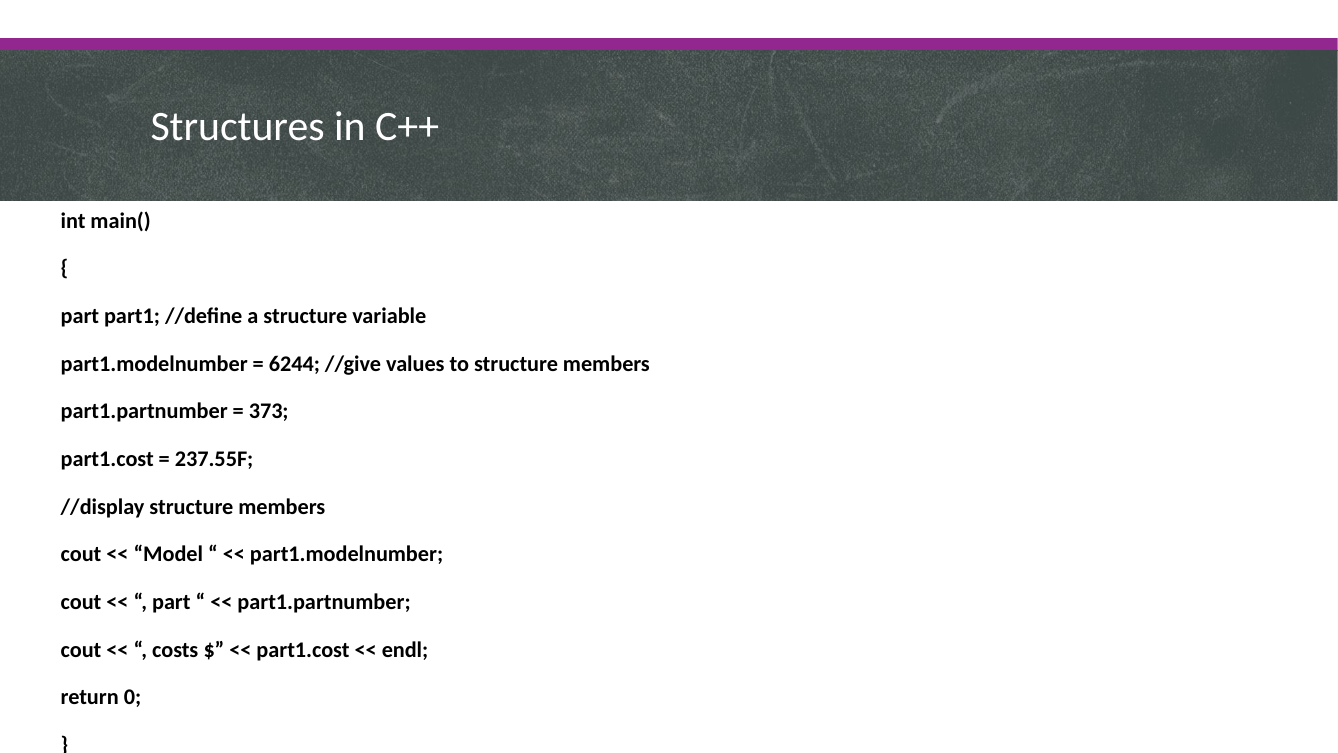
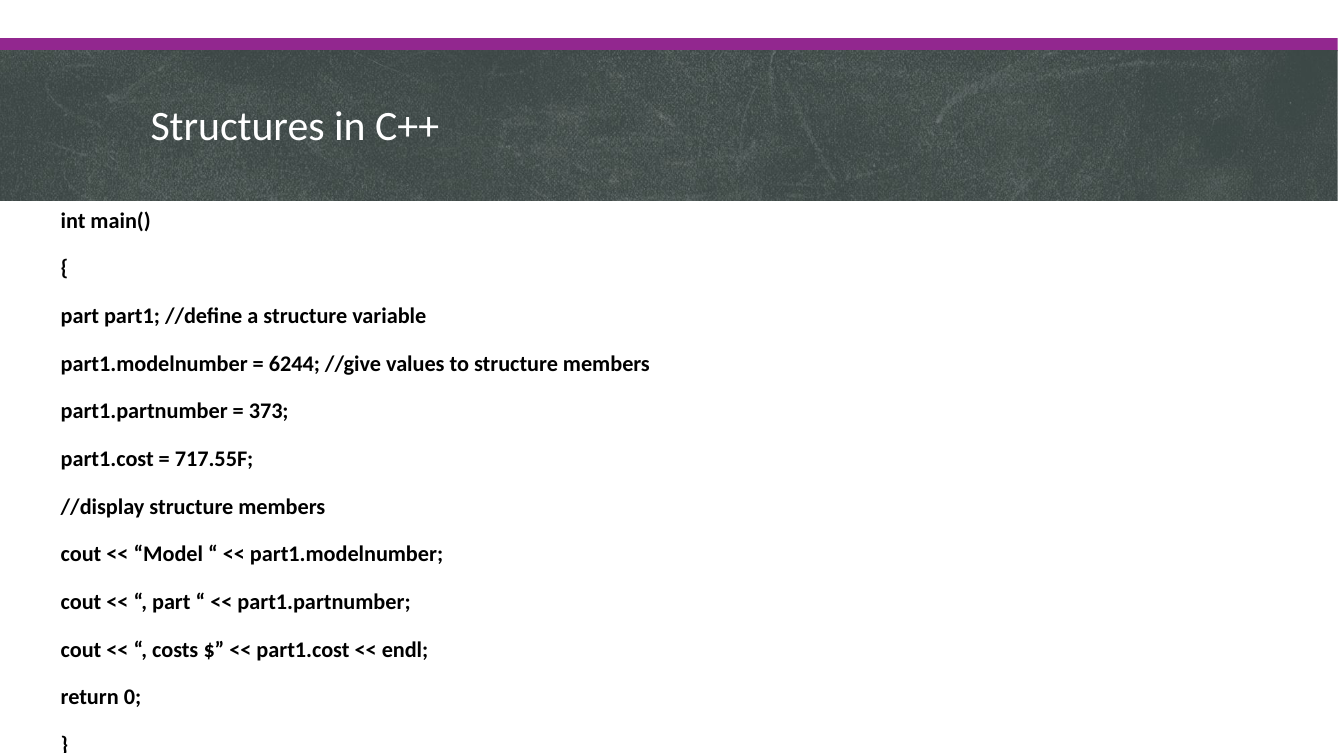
237.55F: 237.55F -> 717.55F
